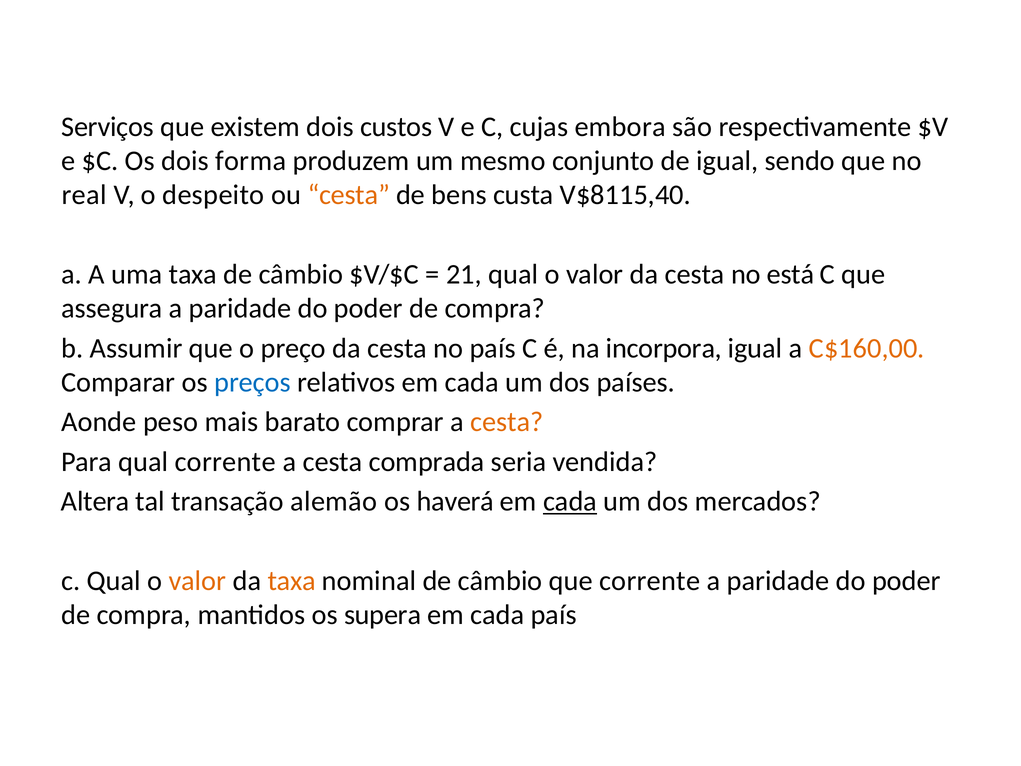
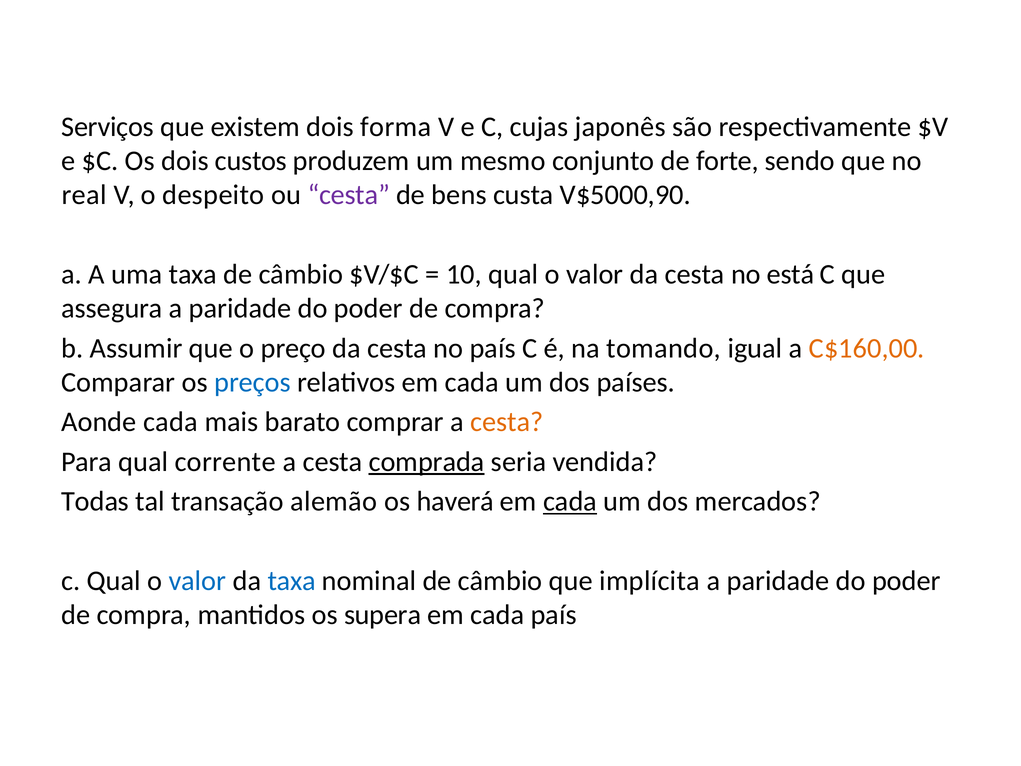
custos: custos -> forma
embora: embora -> japonês
forma: forma -> custos
de igual: igual -> forte
cesta at (349, 195) colour: orange -> purple
V$8115,40: V$8115,40 -> V$5000,90
21: 21 -> 10
incorpora: incorpora -> tomando
Aonde peso: peso -> cada
comprada underline: none -> present
Altera: Altera -> Todas
valor at (197, 581) colour: orange -> blue
taxa at (292, 581) colour: orange -> blue
que corrente: corrente -> implícita
